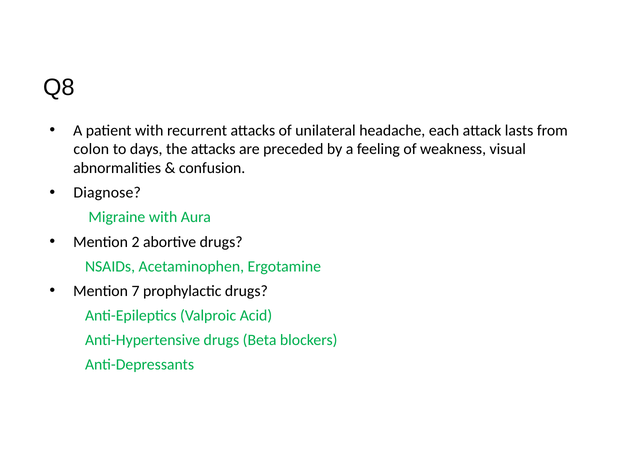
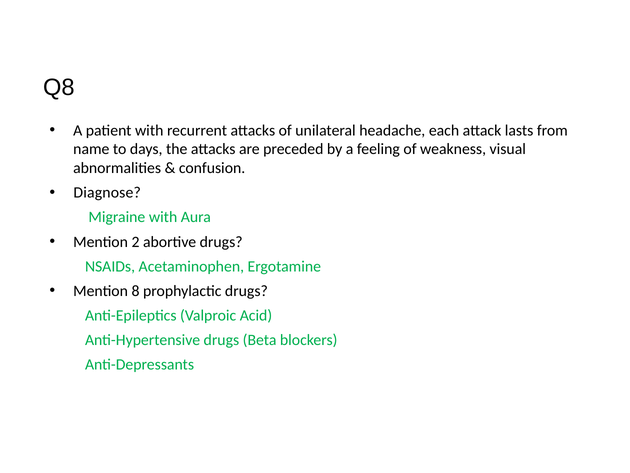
colon: colon -> name
7: 7 -> 8
